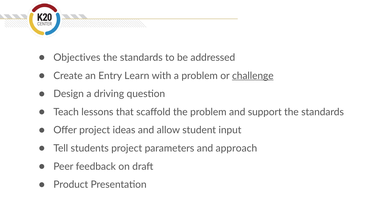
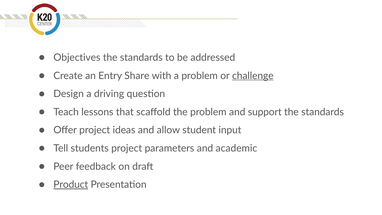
Learn: Learn -> Share
approach: approach -> academic
Product underline: none -> present
